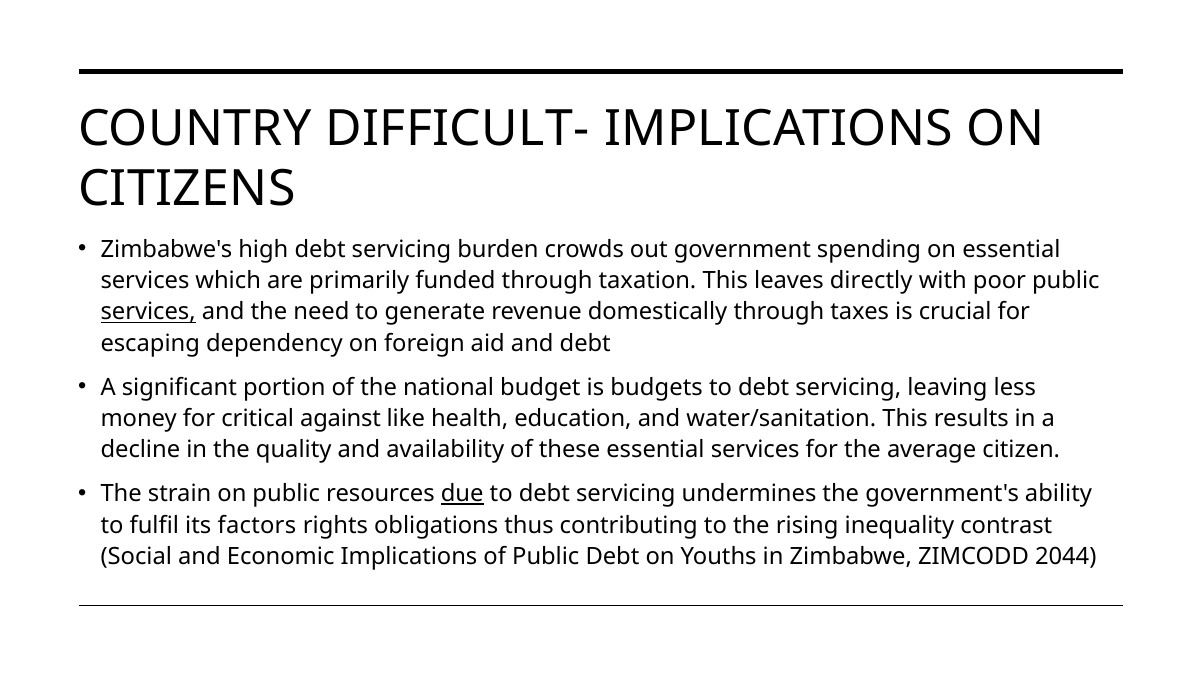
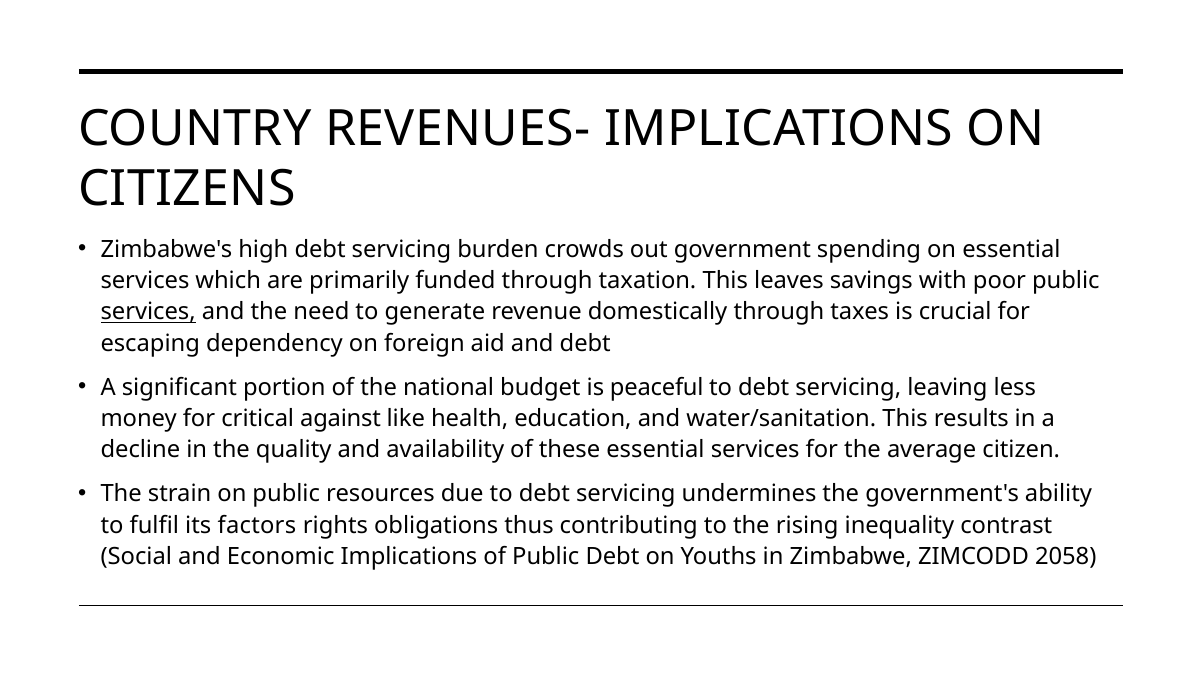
DIFFICULT-: DIFFICULT- -> REVENUES-
directly: directly -> savings
budgets: budgets -> peaceful
due underline: present -> none
2044: 2044 -> 2058
